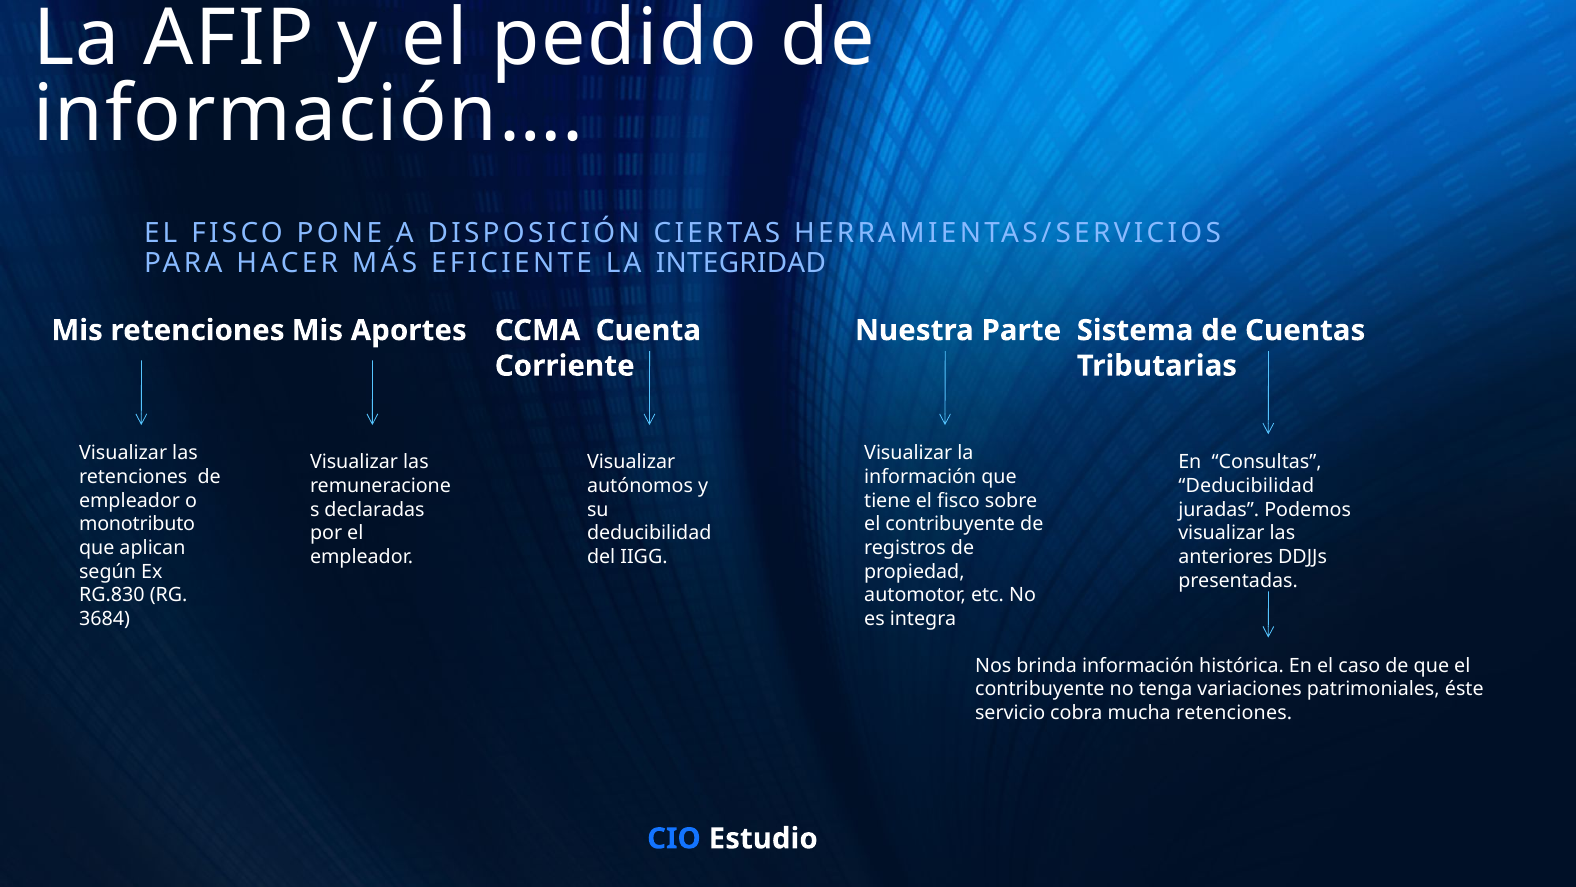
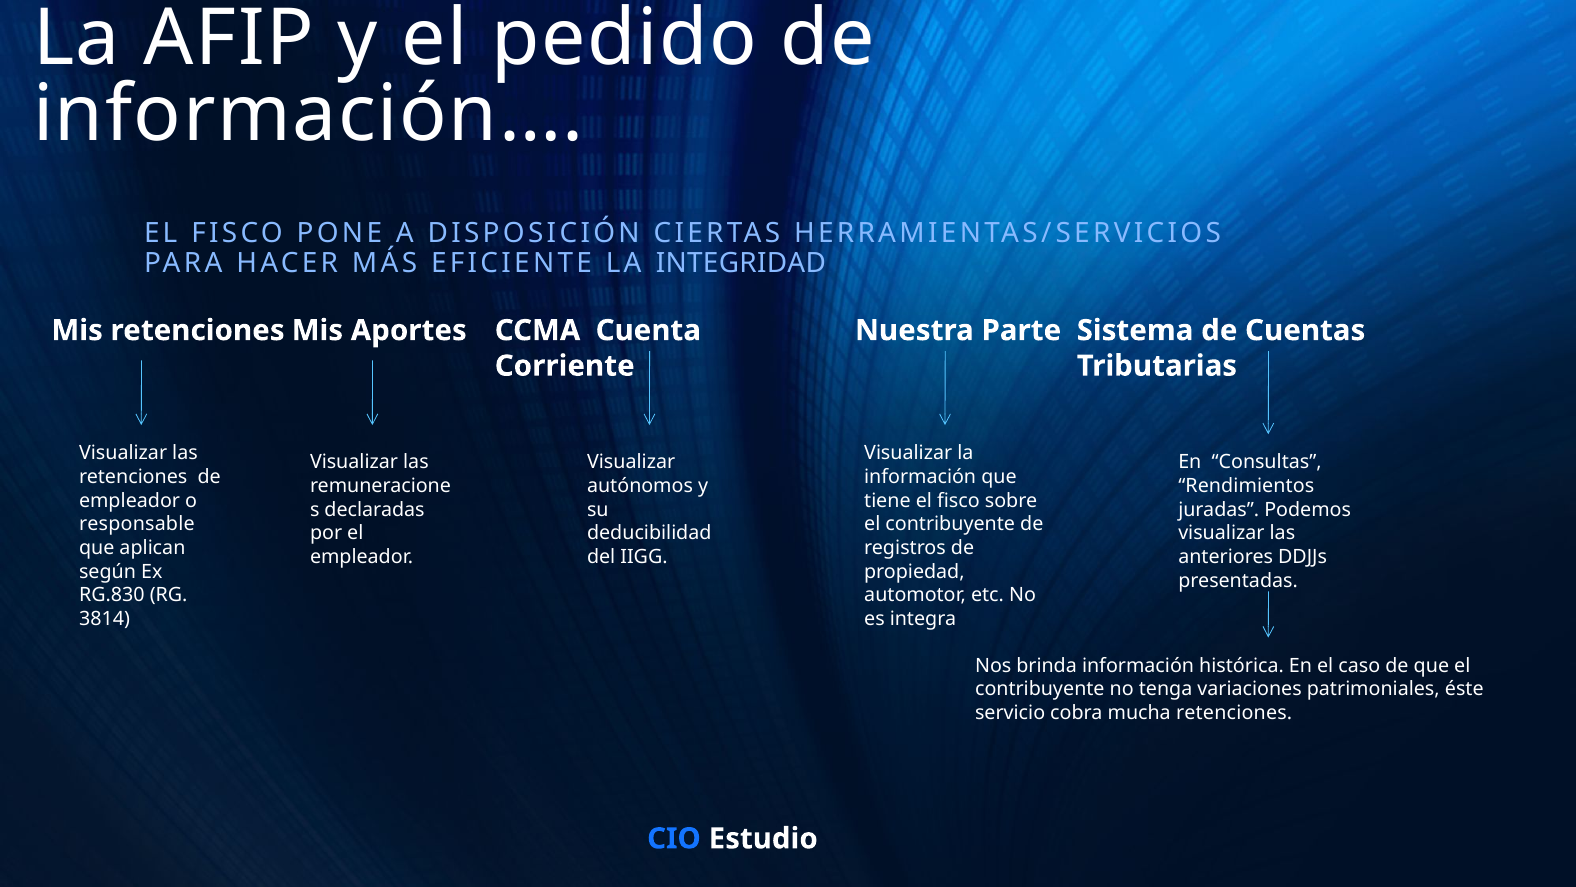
Deducibilidad at (1246, 486): Deducibilidad -> Rendimientos
monotributo: monotributo -> responsable
3684: 3684 -> 3814
